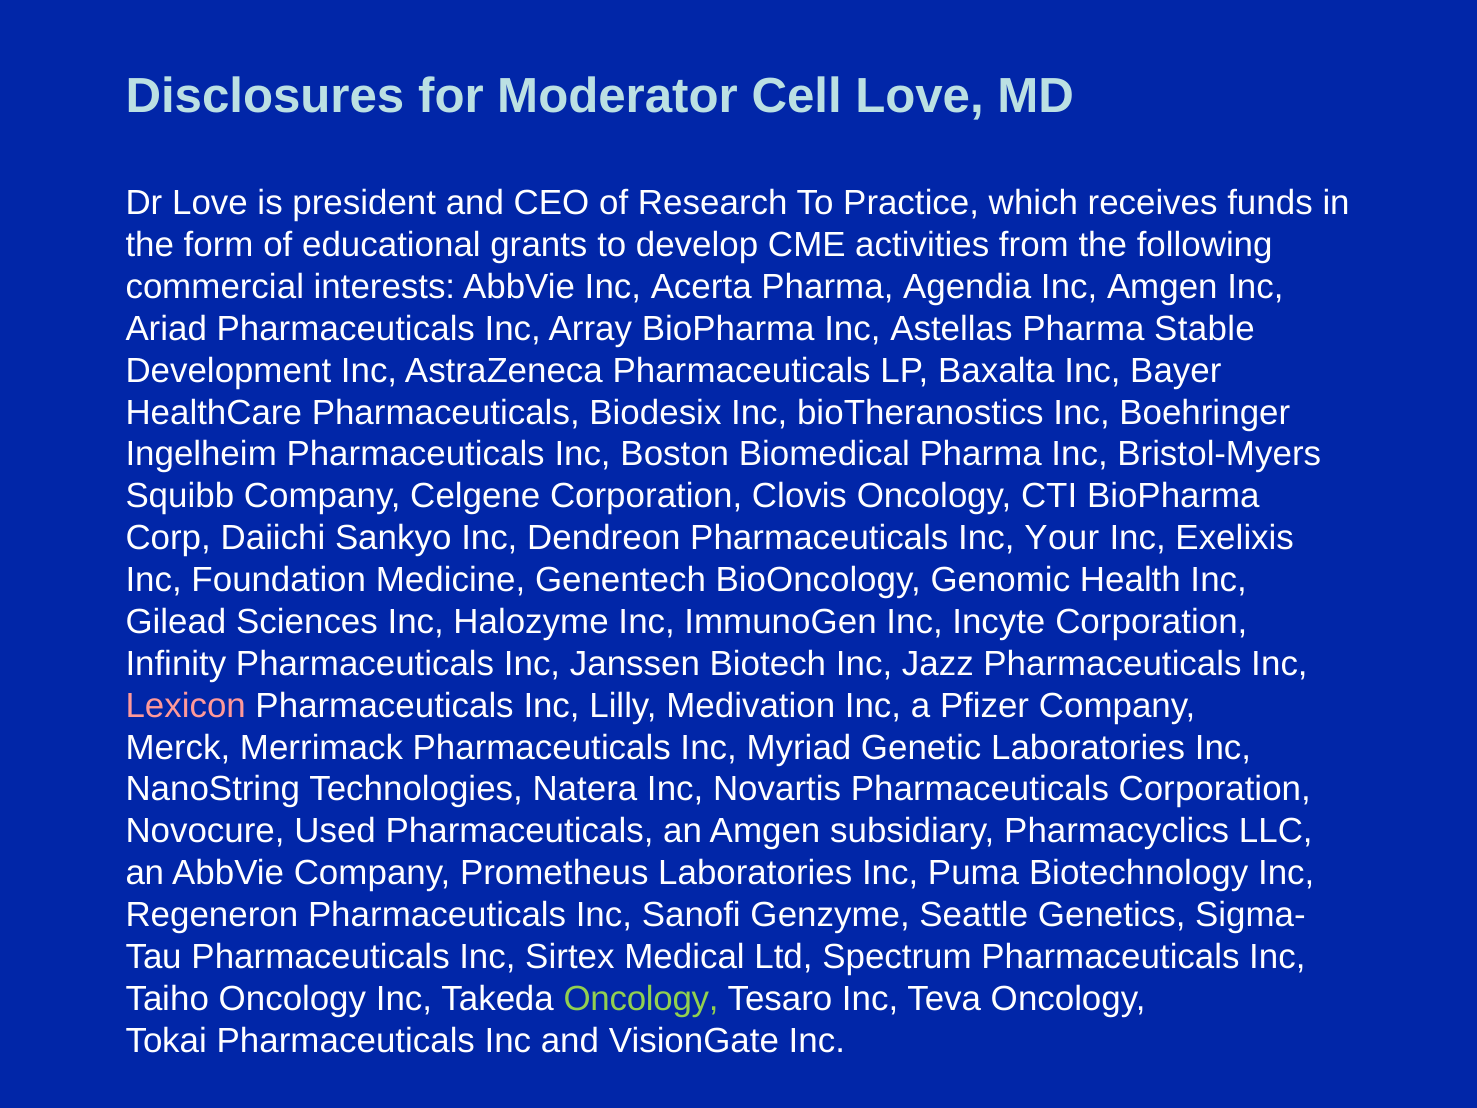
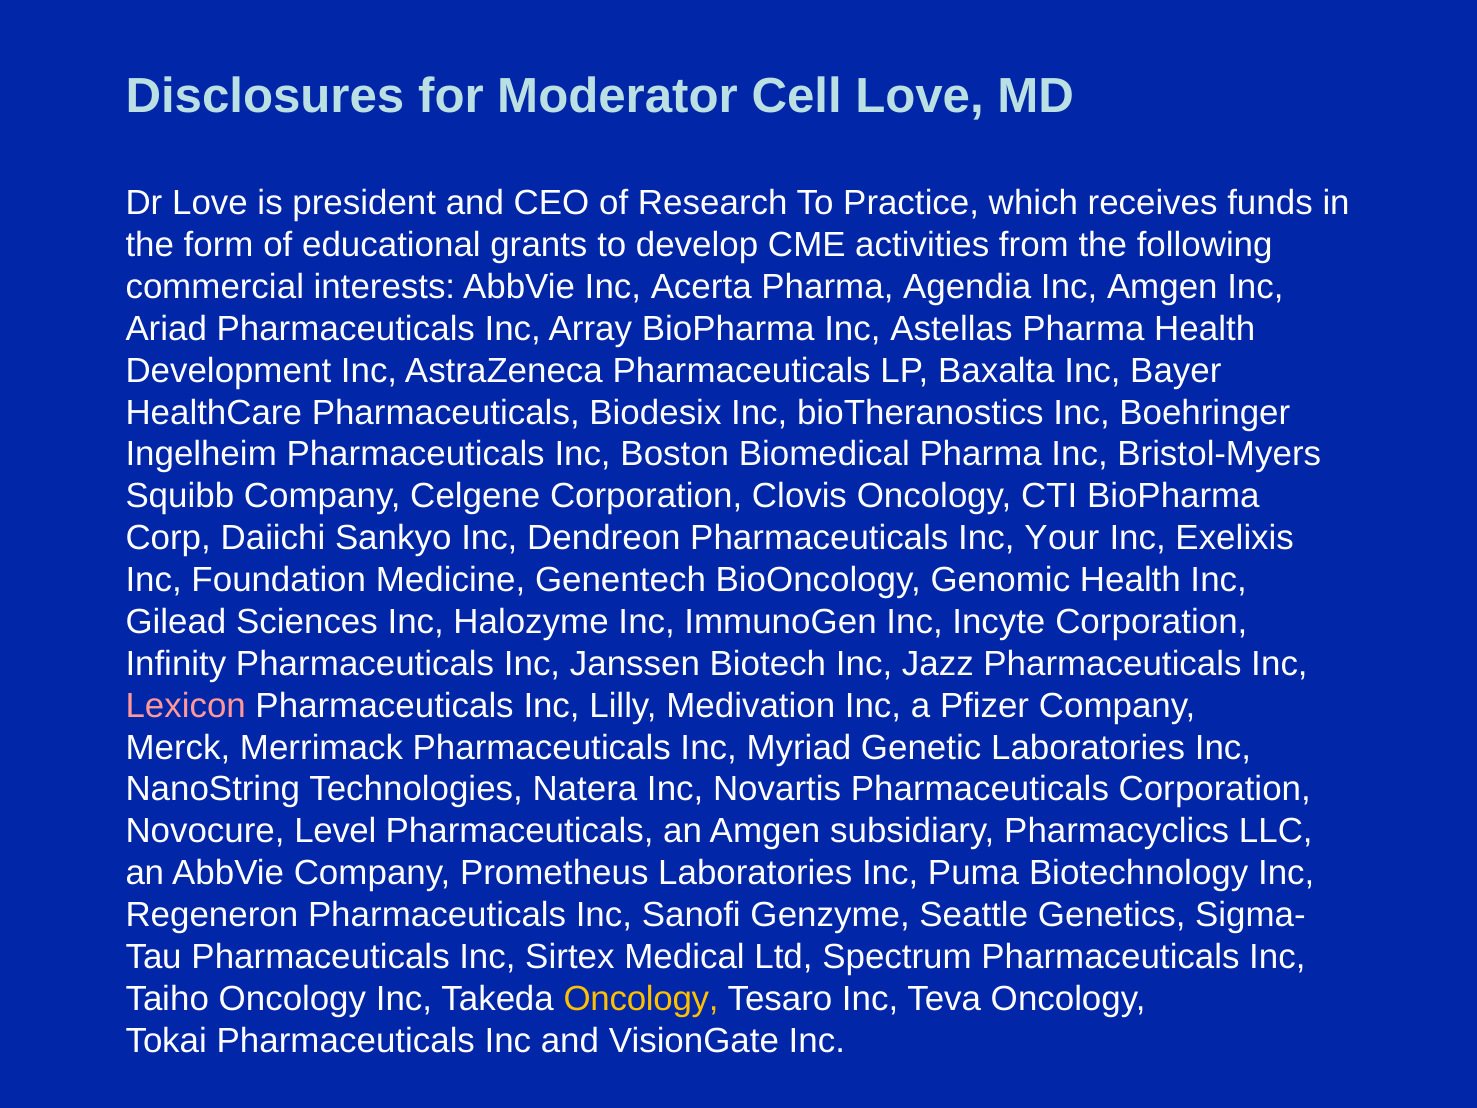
Pharma Stable: Stable -> Health
Used: Used -> Level
Oncology at (641, 999) colour: light green -> yellow
